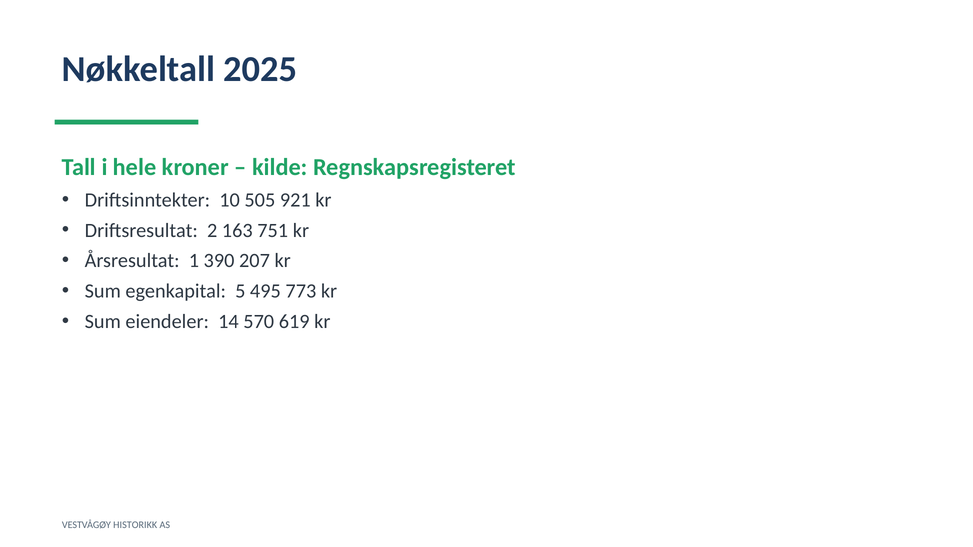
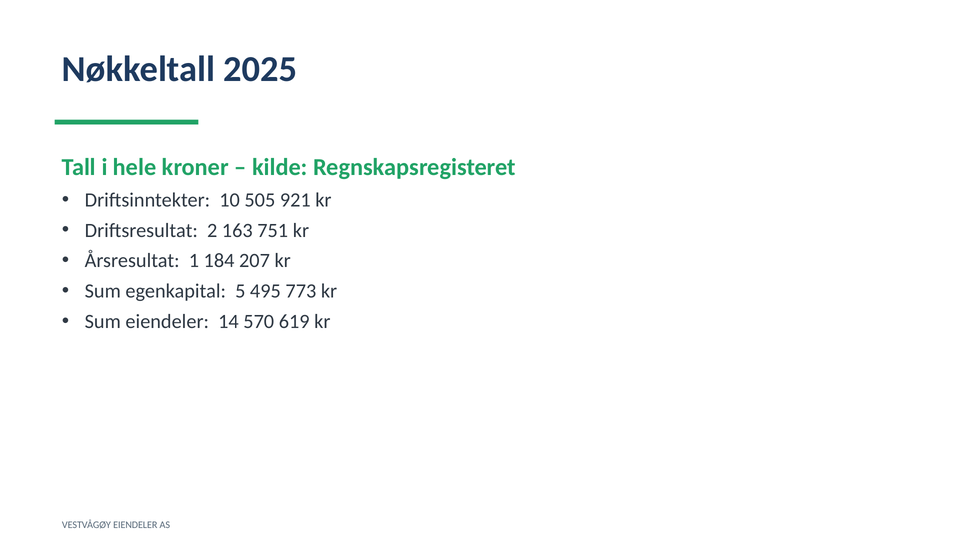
390: 390 -> 184
VESTVÅGØY HISTORIKK: HISTORIKK -> EIENDELER
